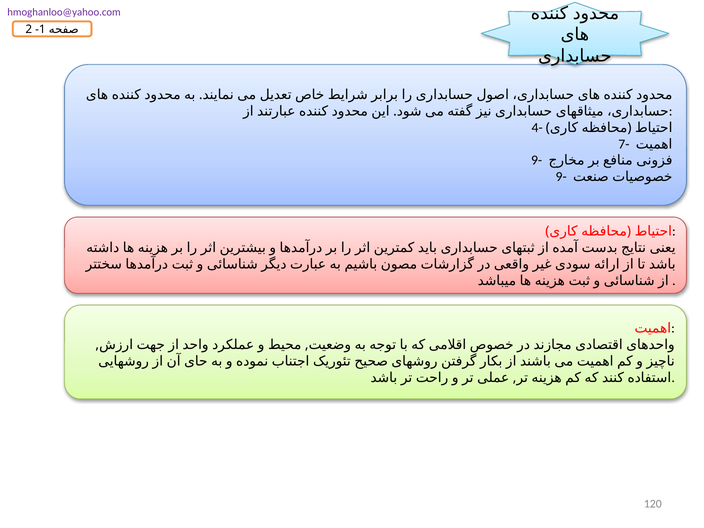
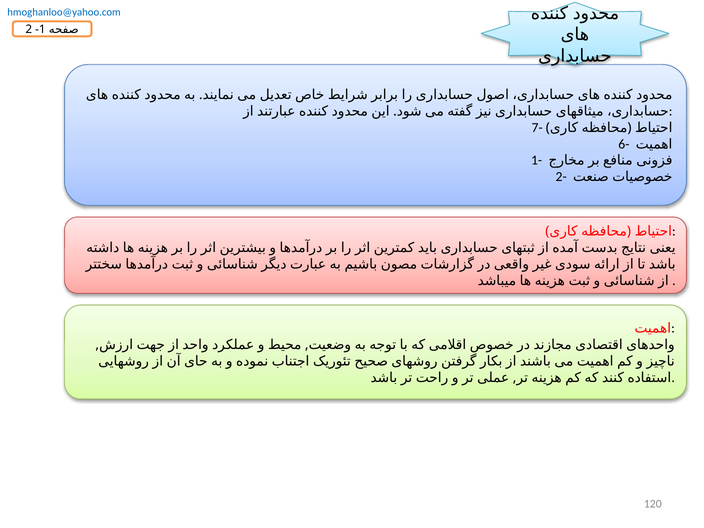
hmoghanloo@yahoo.com colour: purple -> blue
4-: 4- -> 7-
7-: 7- -> 6-
9- at (537, 160): 9- -> 1-
9- at (561, 177): 9- -> 2-
